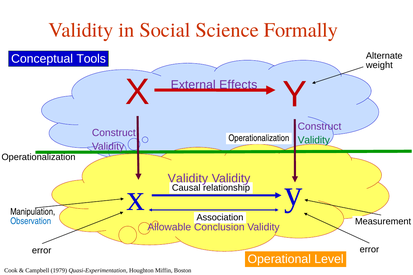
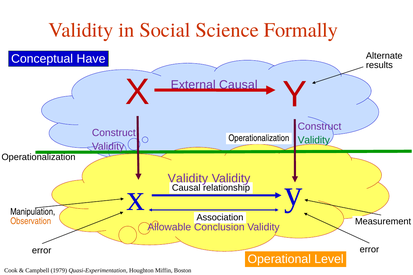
Tools: Tools -> Have
weight: weight -> results
External Effects: Effects -> Causal
Observation colour: blue -> orange
